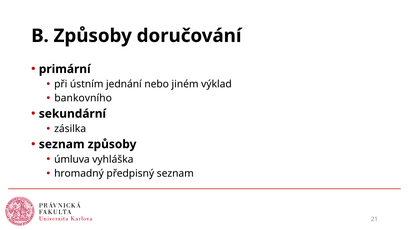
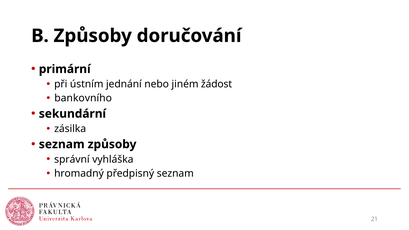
výklad: výklad -> žádost
úmluva: úmluva -> správní
